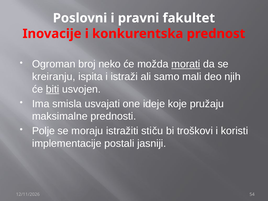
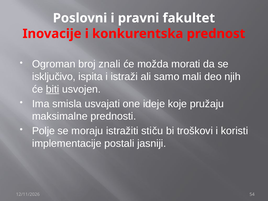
neko: neko -> znali
morati underline: present -> none
kreiranju: kreiranju -> isključivo
